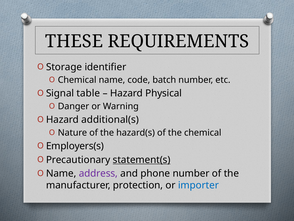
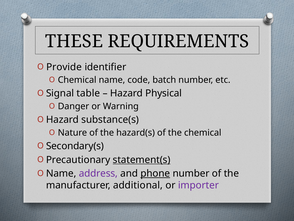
Storage: Storage -> Provide
additional(s: additional(s -> substance(s
Employers(s: Employers(s -> Secondary(s
phone underline: none -> present
protection: protection -> additional
importer colour: blue -> purple
